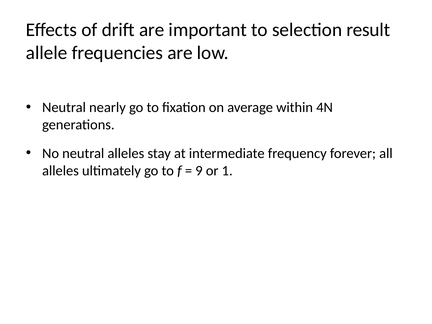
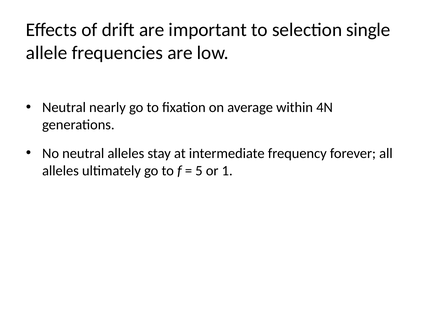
result: result -> single
9: 9 -> 5
